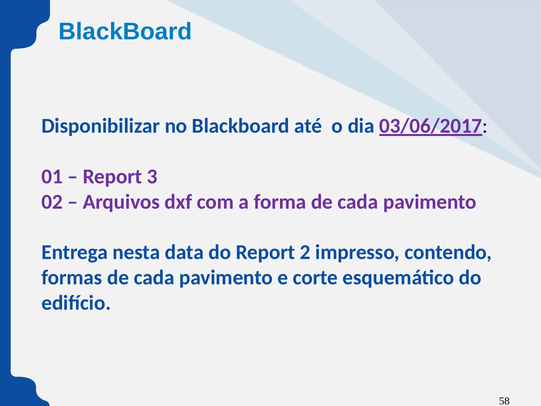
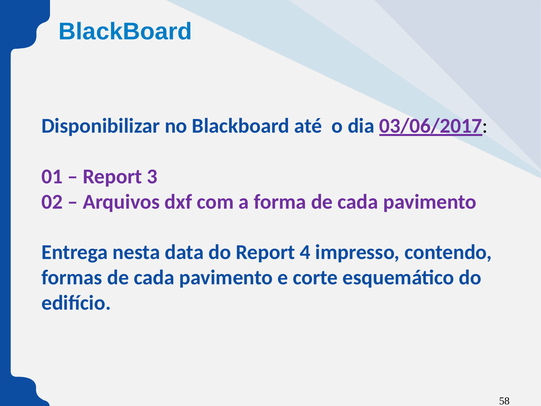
2: 2 -> 4
